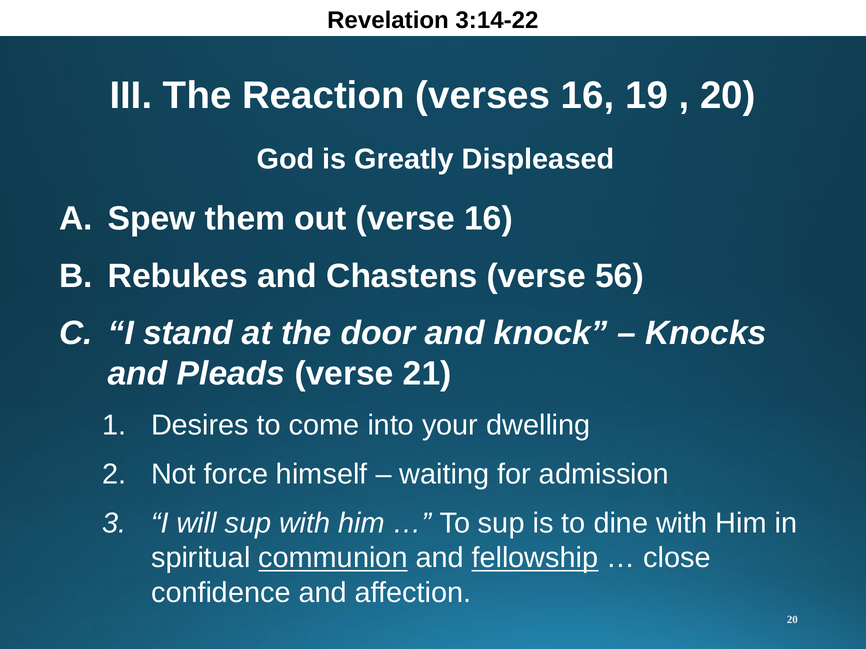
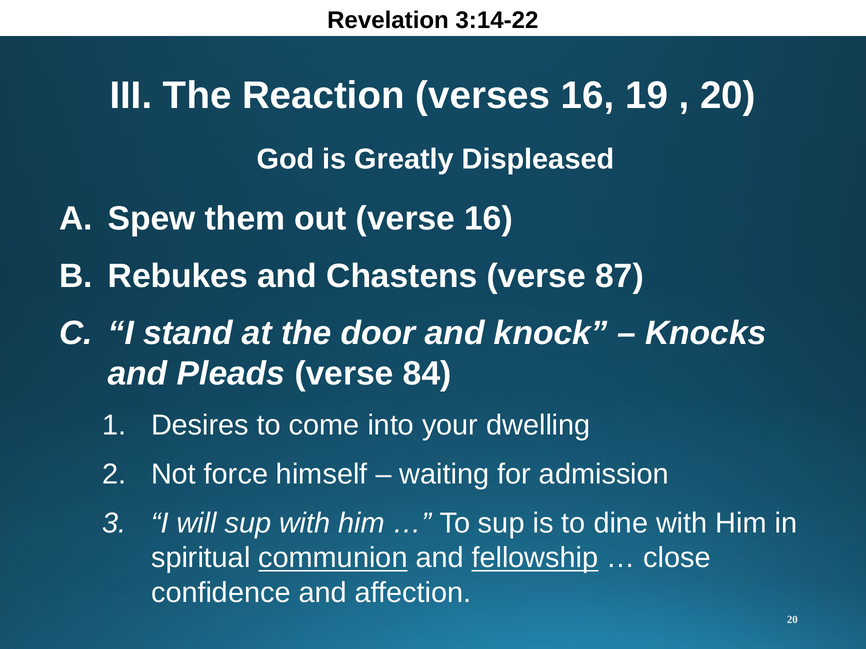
56: 56 -> 87
21: 21 -> 84
